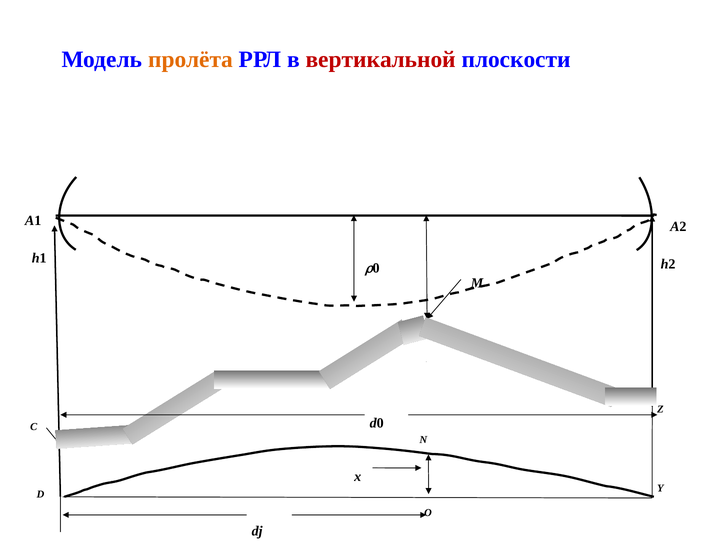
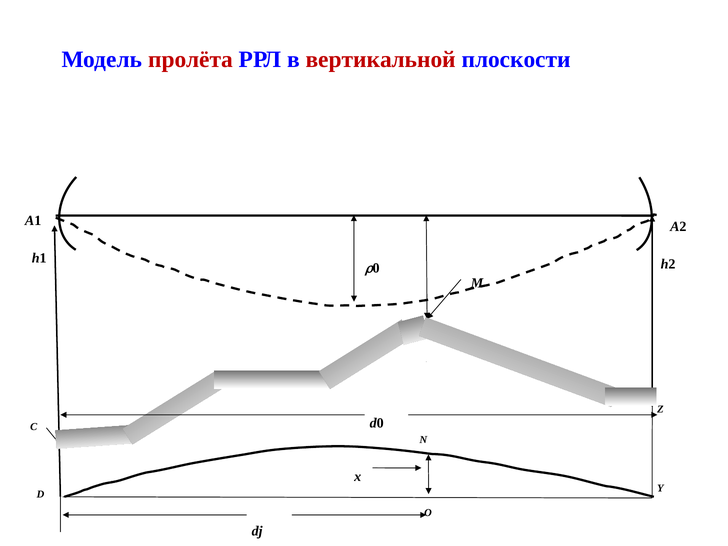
пролёта colour: orange -> red
